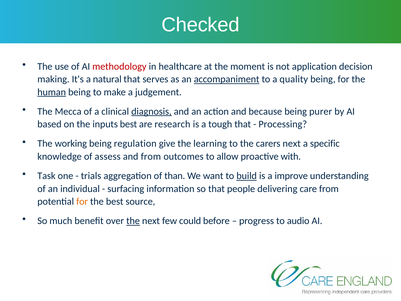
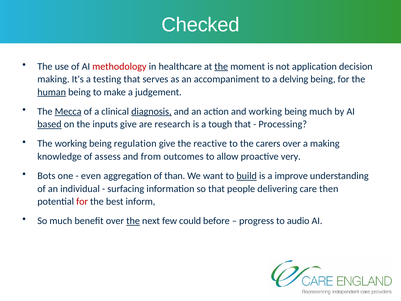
the at (221, 66) underline: none -> present
natural: natural -> testing
accompaniment underline: present -> none
quality: quality -> delving
Mecca underline: none -> present
and because: because -> working
being purer: purer -> much
based underline: none -> present
inputs best: best -> give
learning: learning -> reactive
carers next: next -> over
a specific: specific -> making
with: with -> very
Task: Task -> Bots
trials: trials -> even
care from: from -> then
for at (82, 201) colour: orange -> red
source: source -> inform
